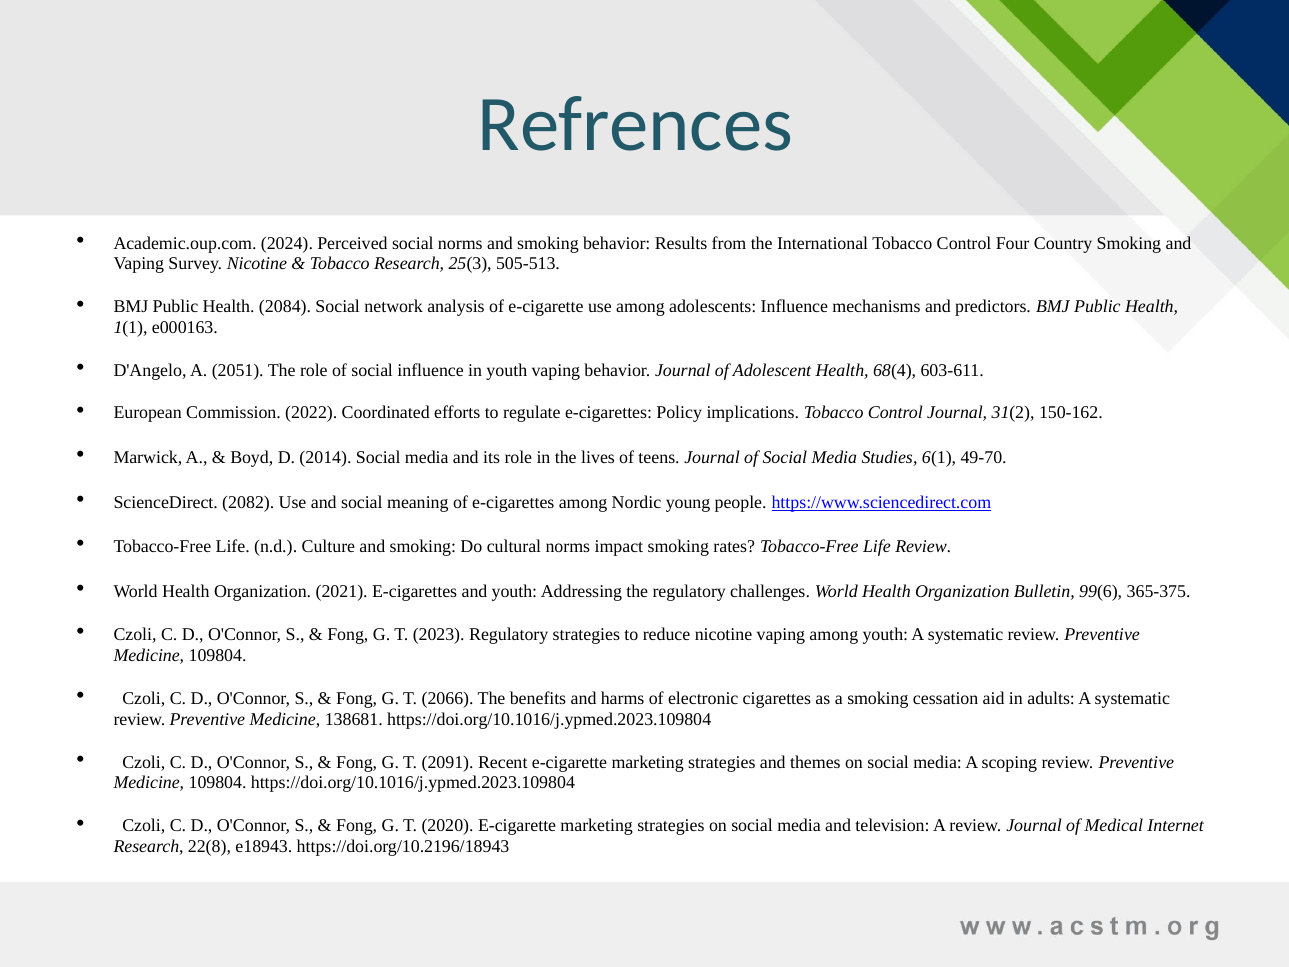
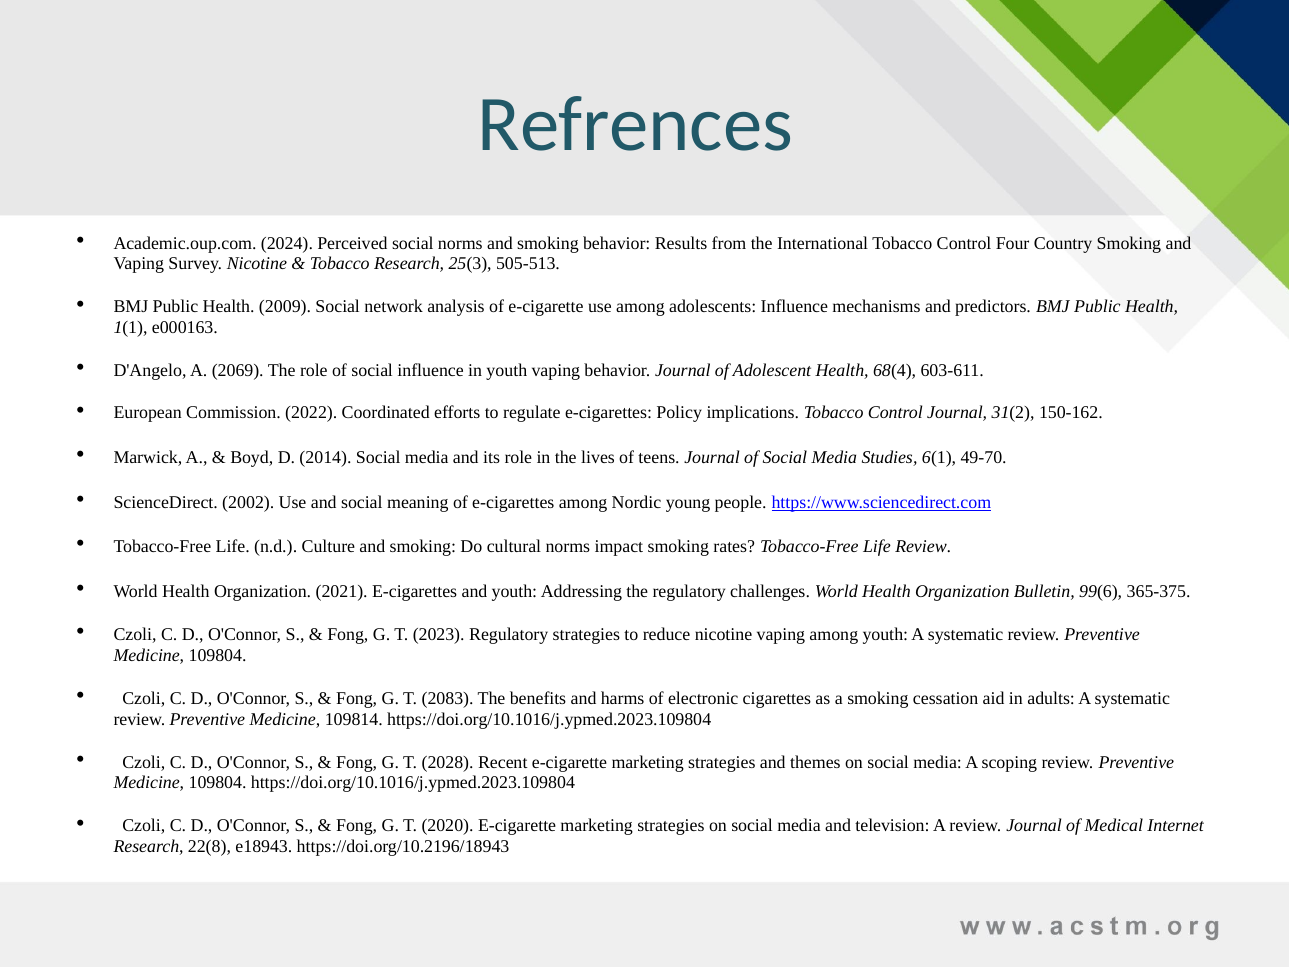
2084: 2084 -> 2009
2051: 2051 -> 2069
2082: 2082 -> 2002
2066: 2066 -> 2083
138681: 138681 -> 109814
2091: 2091 -> 2028
